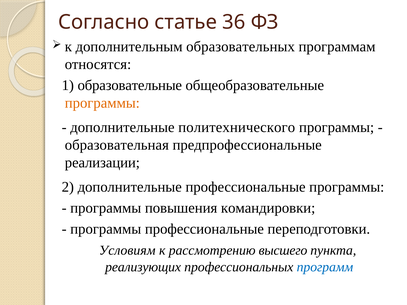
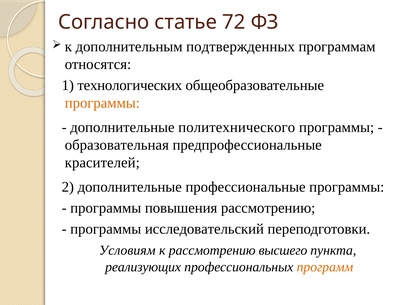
36: 36 -> 72
образовательных: образовательных -> подтвержденных
образовательные: образовательные -> технологических
реализации: реализации -> красителей
повышения командировки: командировки -> рассмотрению
программы профессиональные: профессиональные -> исследовательский
программ colour: blue -> orange
